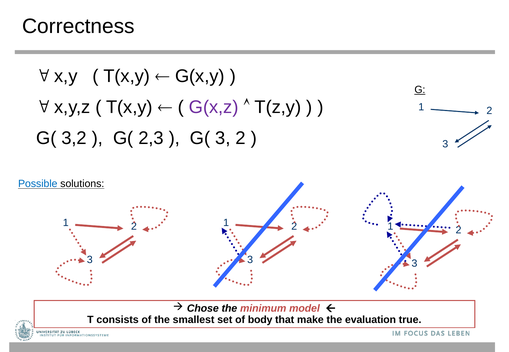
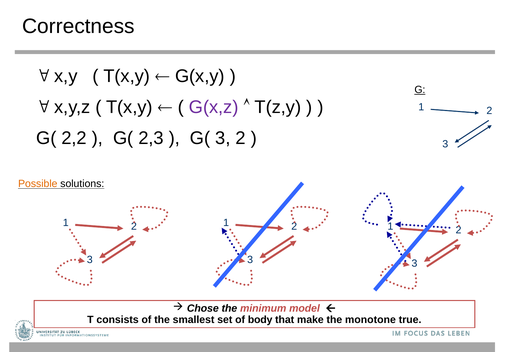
3,2: 3,2 -> 2,2
Possible colour: blue -> orange
evaluation: evaluation -> monotone
